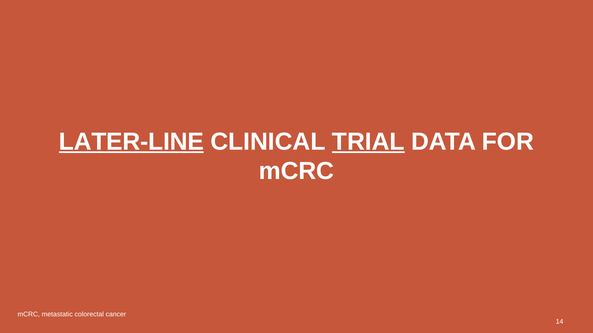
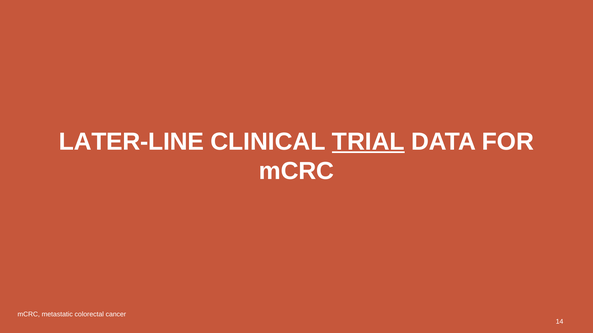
LATER-LINE underline: present -> none
